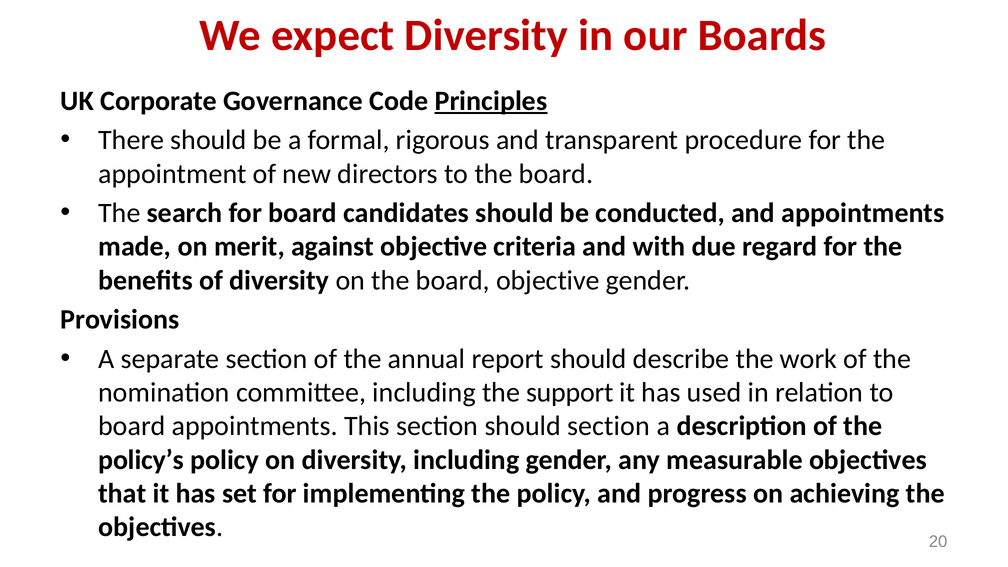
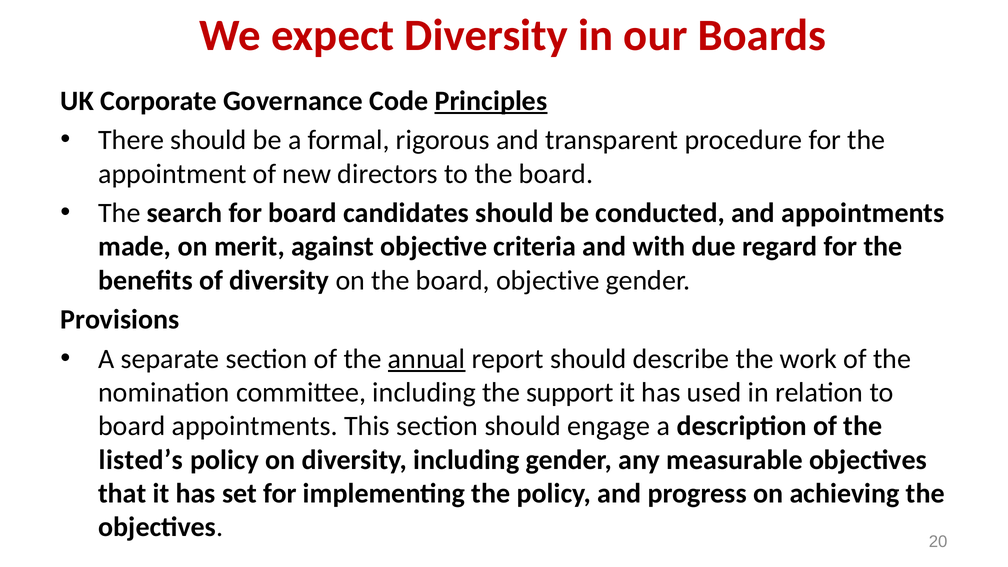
annual underline: none -> present
should section: section -> engage
policy’s: policy’s -> listed’s
